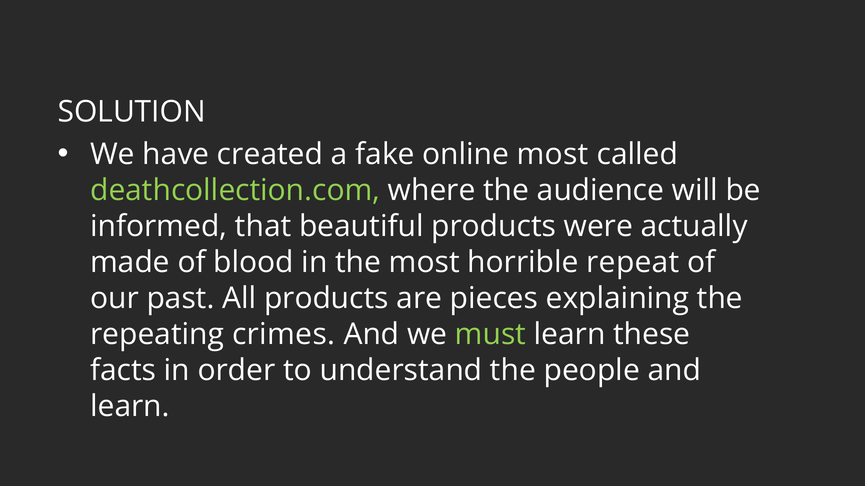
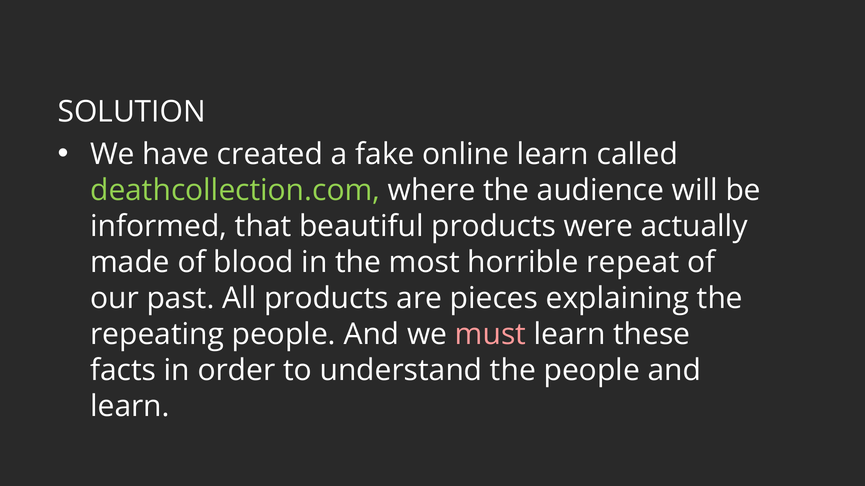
online most: most -> learn
repeating crimes: crimes -> people
must colour: light green -> pink
